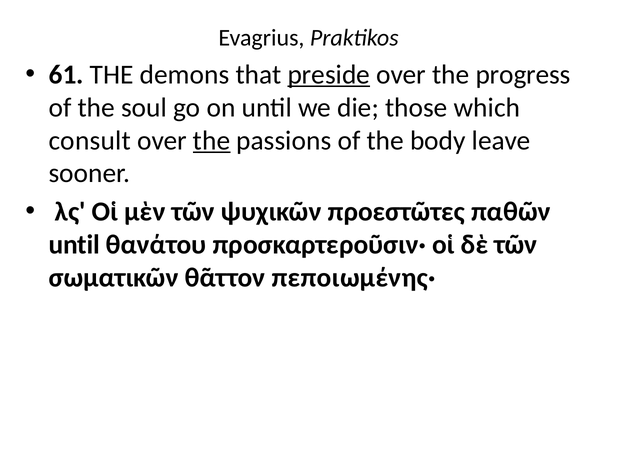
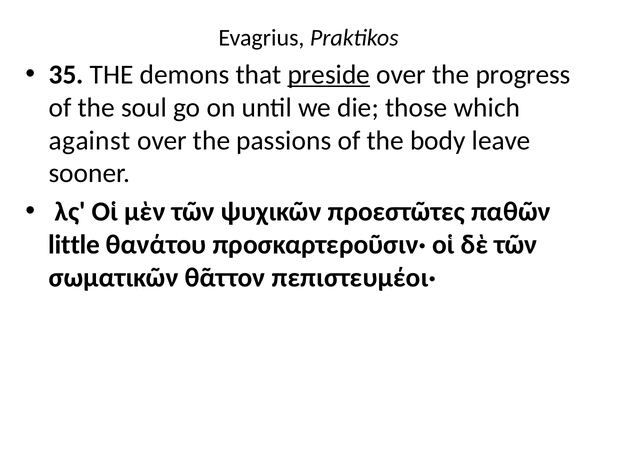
61: 61 -> 35
consult: consult -> against
the at (212, 140) underline: present -> none
until at (74, 245): until -> little
πεποιωμένης·: πεποιωμένης· -> πεπιστευμέοι·
